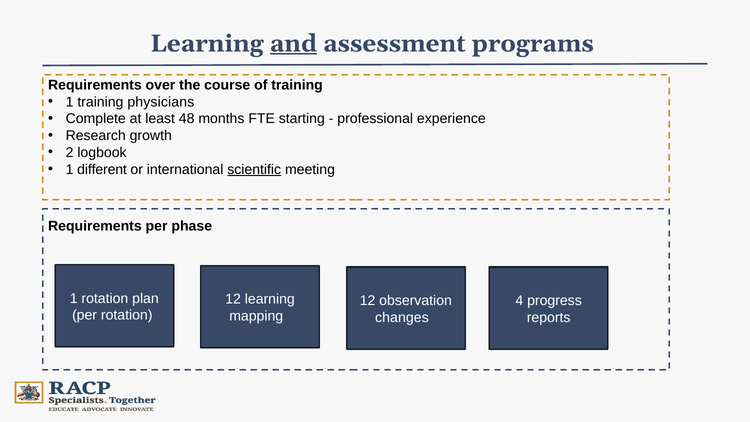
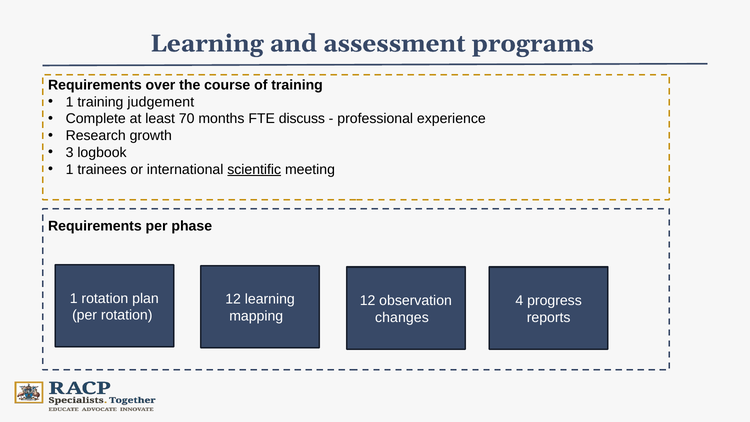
and underline: present -> none
physicians: physicians -> judgement
48: 48 -> 70
starting: starting -> discuss
2: 2 -> 3
different: different -> trainees
